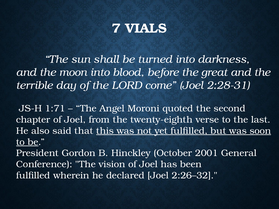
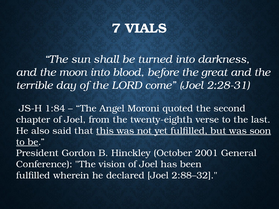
1:71: 1:71 -> 1:84
2:26–32: 2:26–32 -> 2:88–32
